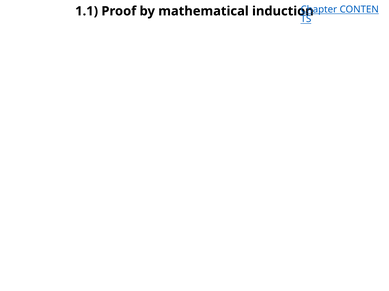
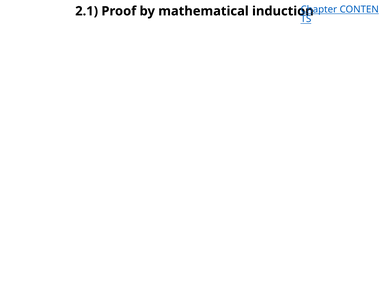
1.1: 1.1 -> 2.1
